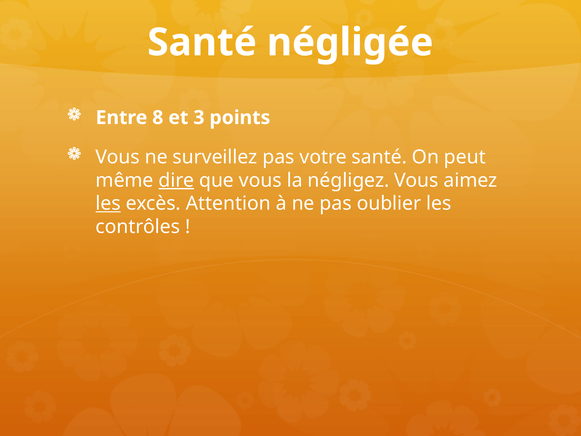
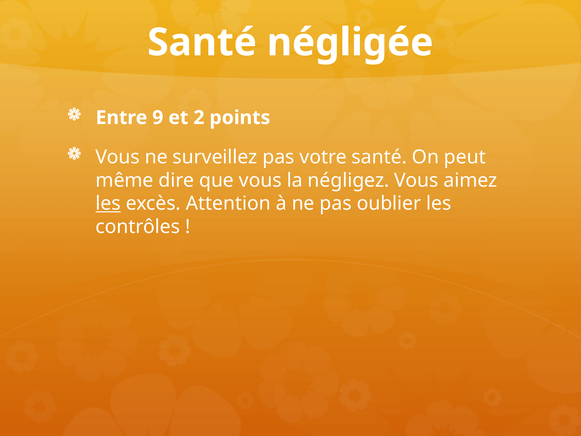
8: 8 -> 9
3: 3 -> 2
dire underline: present -> none
